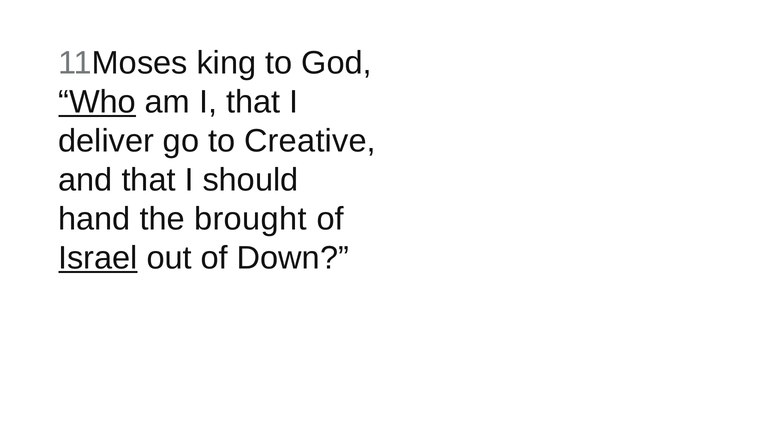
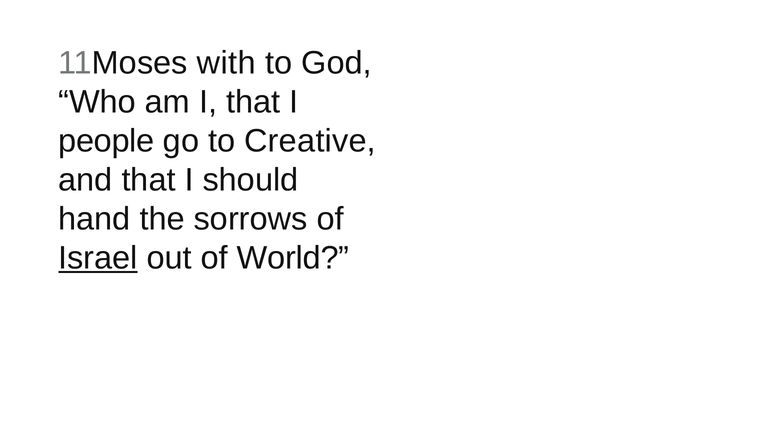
king: king -> with
Who underline: present -> none
deliver: deliver -> people
brought: brought -> sorrows
Down: Down -> World
